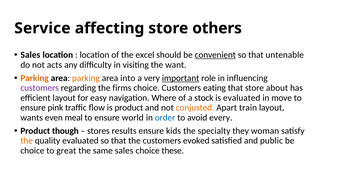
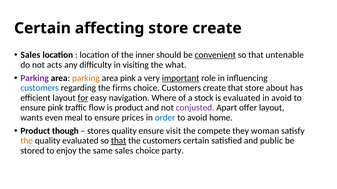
Service at (42, 28): Service -> Certain
store others: others -> create
excel: excel -> inner
want: want -> what
Parking at (35, 78) colour: orange -> purple
area into: into -> pink
customers at (40, 88) colour: purple -> blue
Customers eating: eating -> create
for underline: none -> present
in move: move -> avoid
conjusted colour: orange -> purple
train: train -> offer
world: world -> prices
every: every -> home
stores results: results -> quality
kids: kids -> visit
specialty: specialty -> compete
that at (119, 141) underline: none -> present
customers evoked: evoked -> certain
choice at (32, 151): choice -> stored
great: great -> enjoy
these: these -> party
